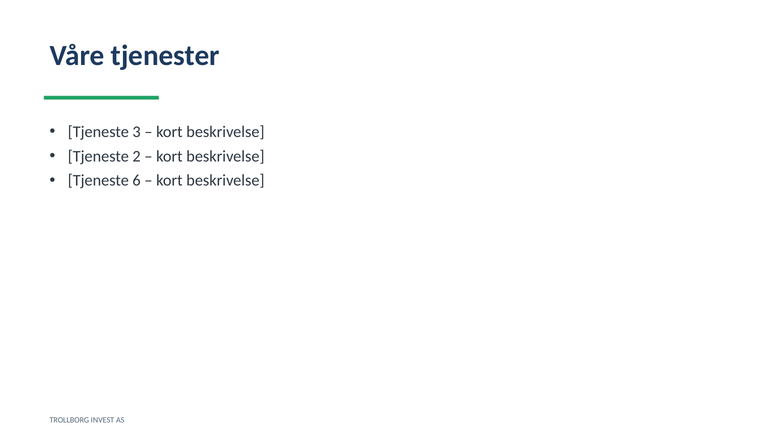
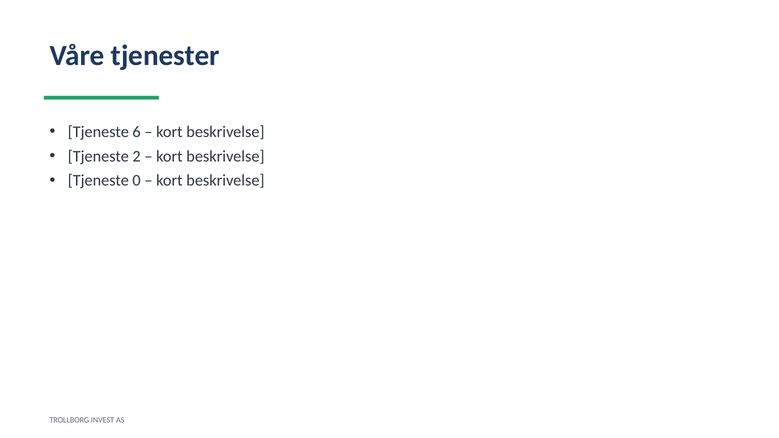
3: 3 -> 6
6: 6 -> 0
